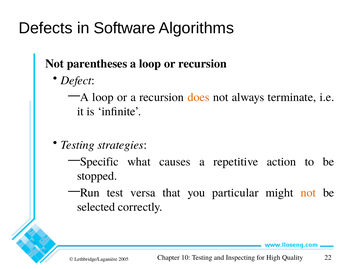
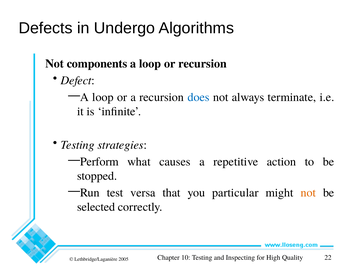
Software: Software -> Undergo
parentheses: parentheses -> components
does colour: orange -> blue
Specific: Specific -> Perform
